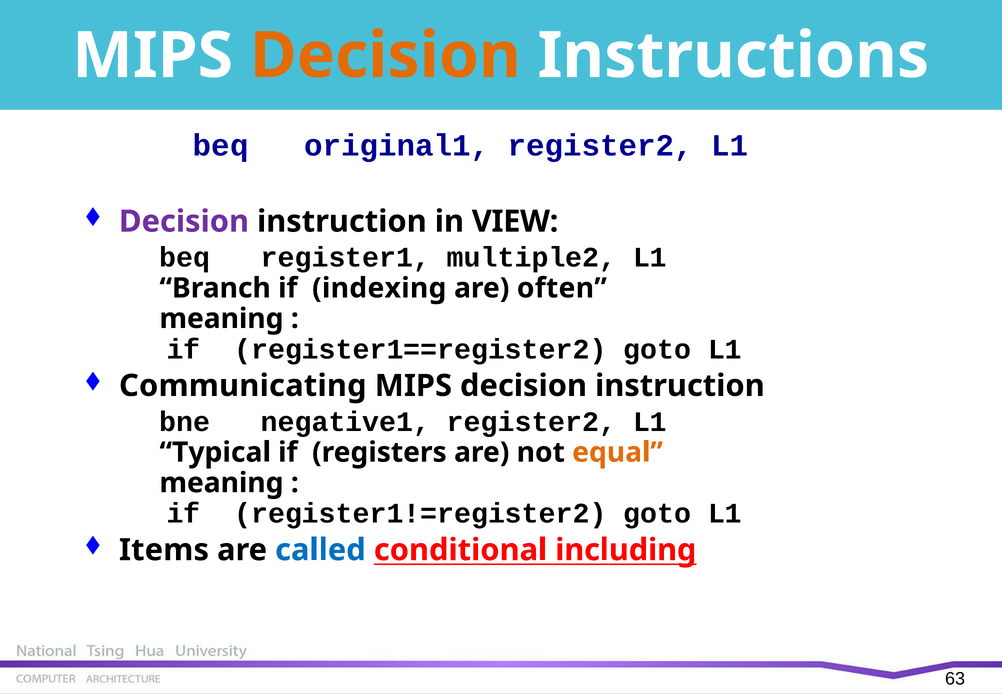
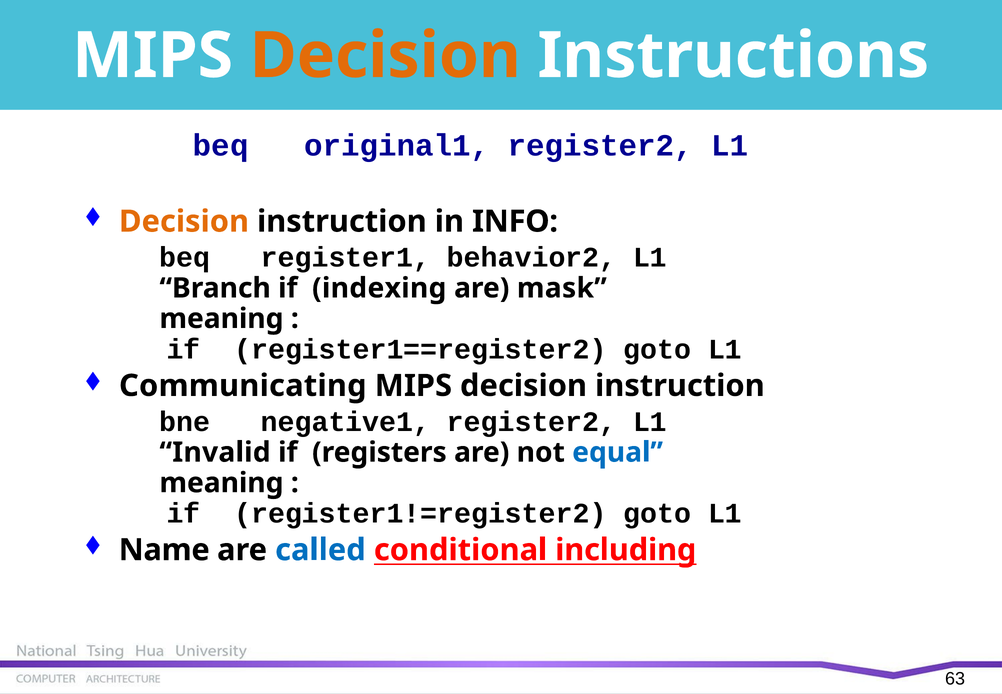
Decision at (184, 221) colour: purple -> orange
VIEW: VIEW -> INFO
multiple2: multiple2 -> behavior2
often: often -> mask
Typical: Typical -> Invalid
equal colour: orange -> blue
Items: Items -> Name
